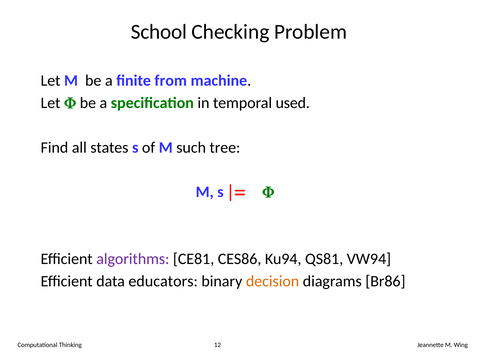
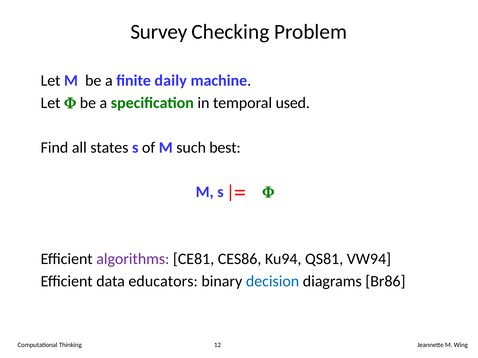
School: School -> Survey
from: from -> daily
tree: tree -> best
decision colour: orange -> blue
